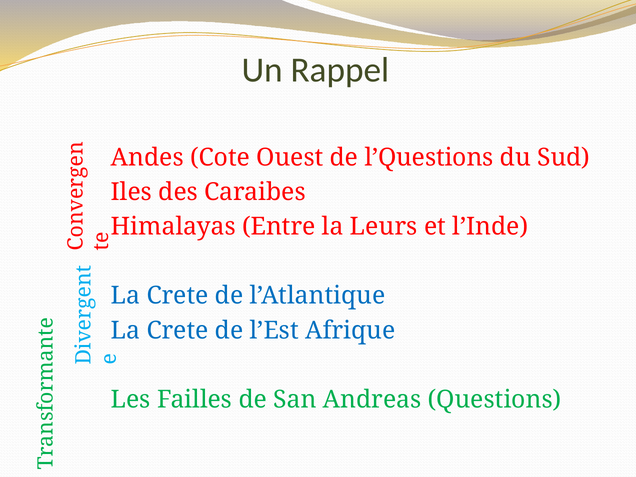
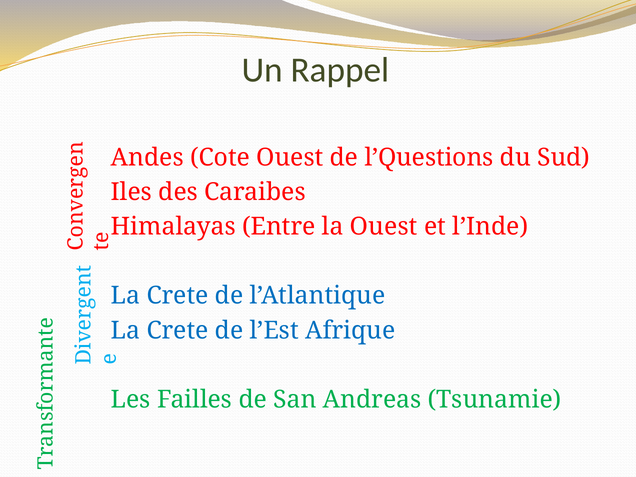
la Leurs: Leurs -> Ouest
Questions: Questions -> Tsunamie
